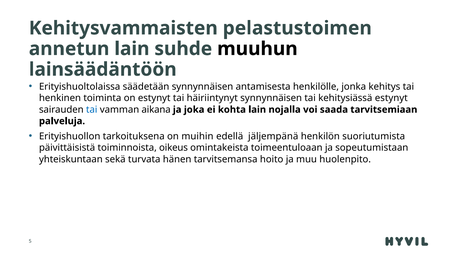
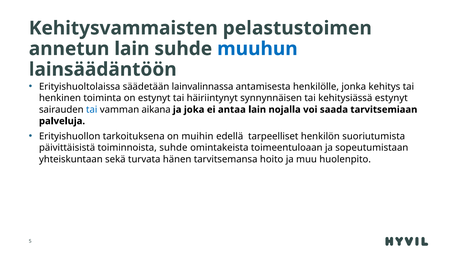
muuhun colour: black -> blue
säädetään synnynnäisen: synnynnäisen -> lainvalinnassa
kohta: kohta -> antaa
jäljempänä: jäljempänä -> tarpeelliset
toiminnoista oikeus: oikeus -> suhde
